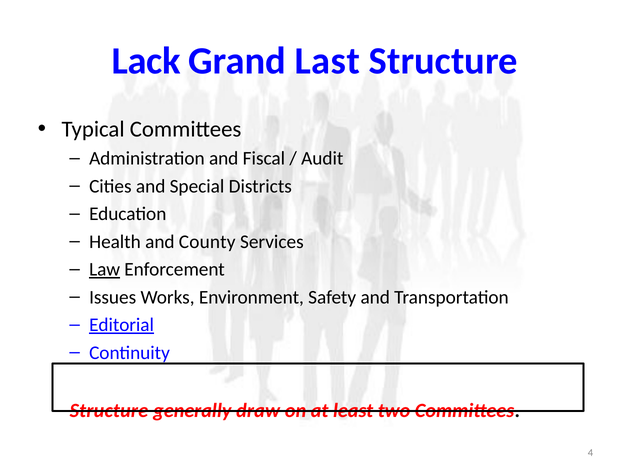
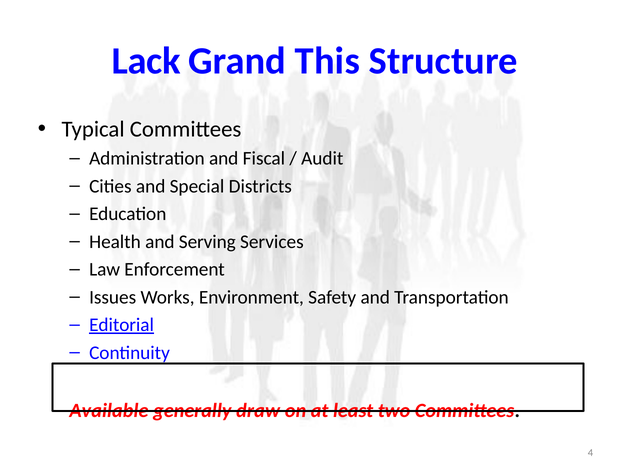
Last: Last -> This
County: County -> Serving
Law underline: present -> none
Structure at (109, 410): Structure -> Available
